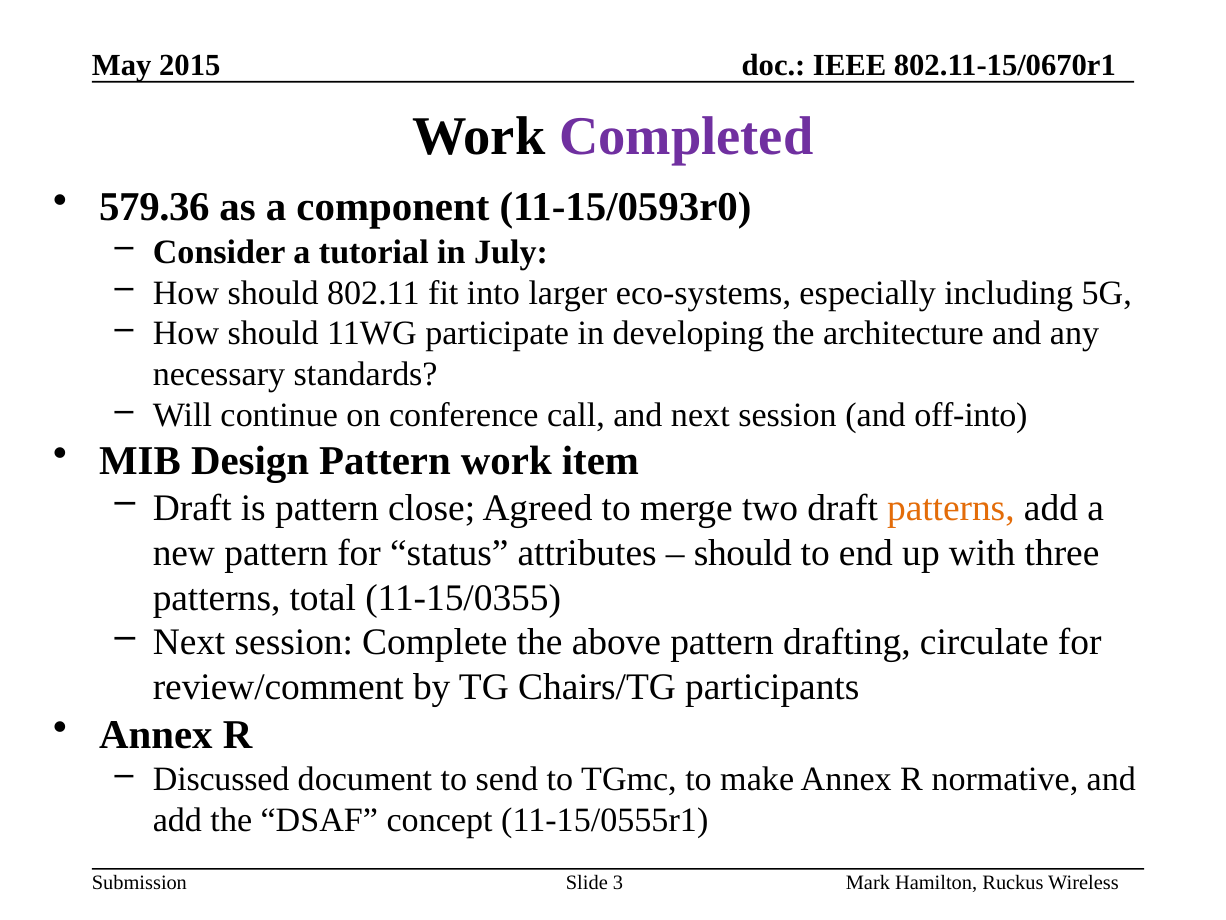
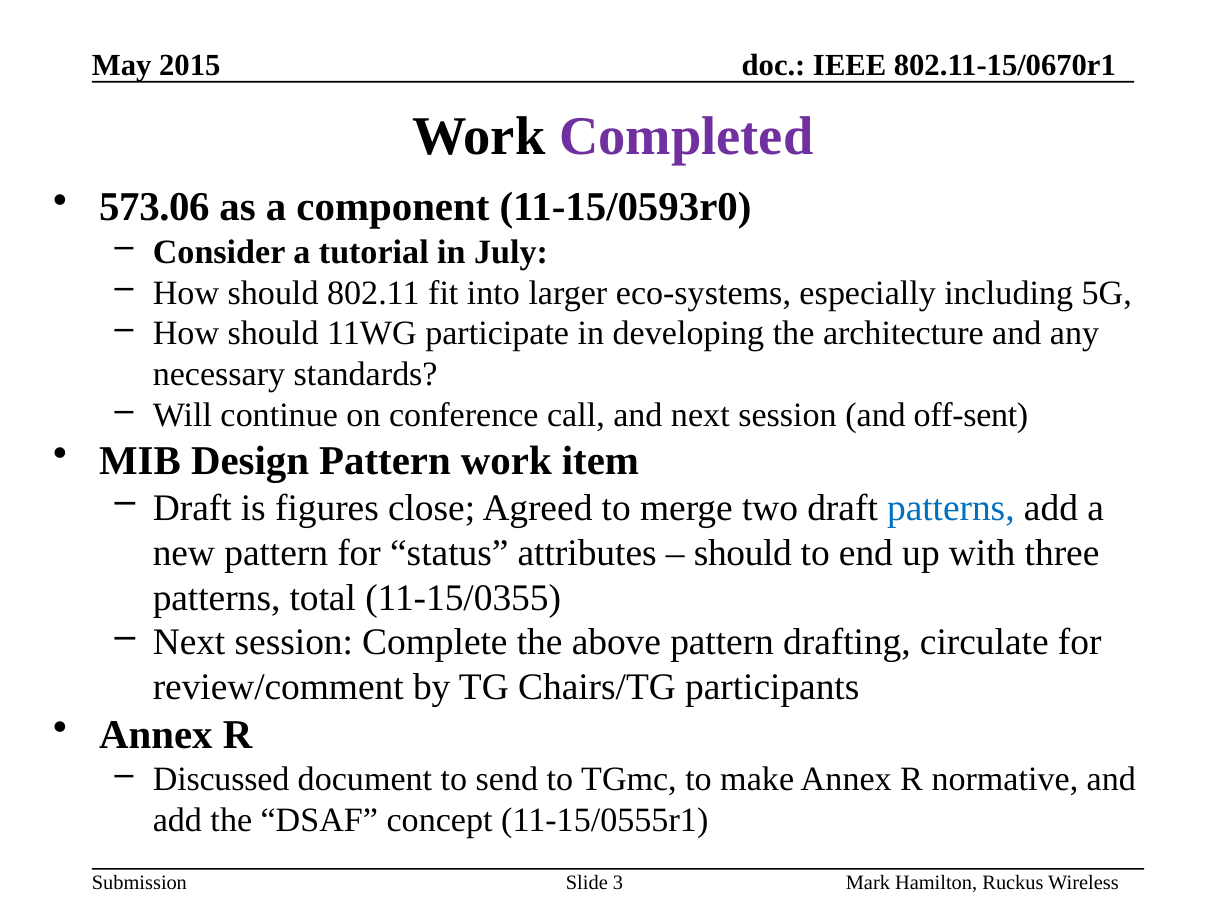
579.36: 579.36 -> 573.06
off-into: off-into -> off-sent
is pattern: pattern -> figures
patterns at (951, 507) colour: orange -> blue
